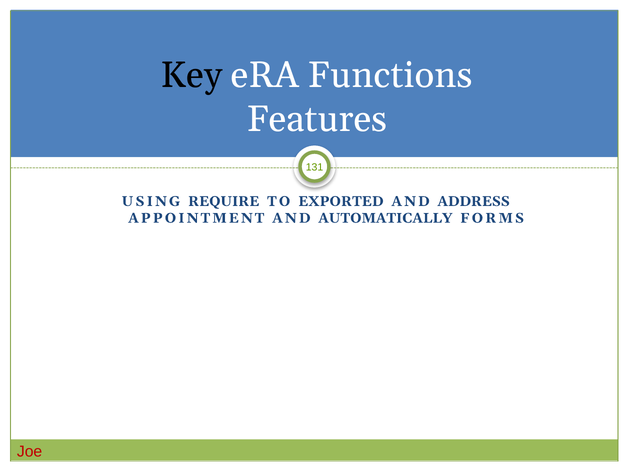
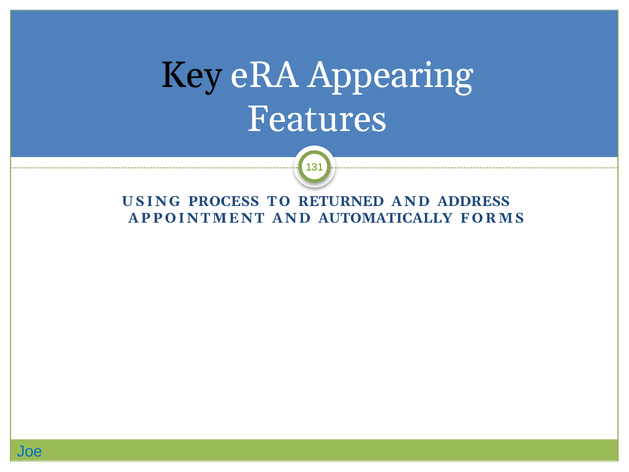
Functions: Functions -> Appearing
REQUIRE: REQUIRE -> PROCESS
EXPORTED: EXPORTED -> RETURNED
Joe colour: red -> blue
